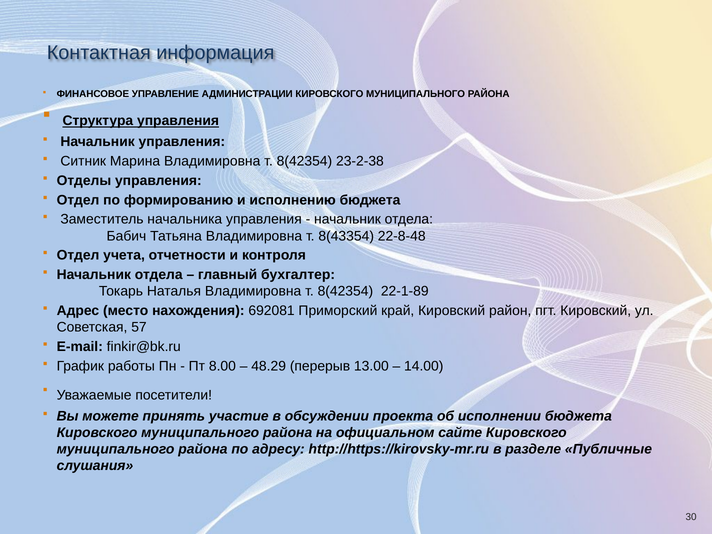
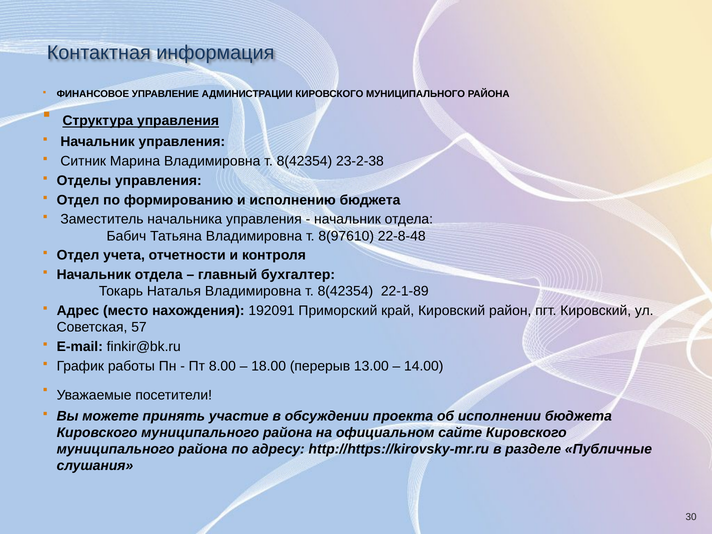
8(43354: 8(43354 -> 8(97610
692081: 692081 -> 192091
48.29: 48.29 -> 18.00
